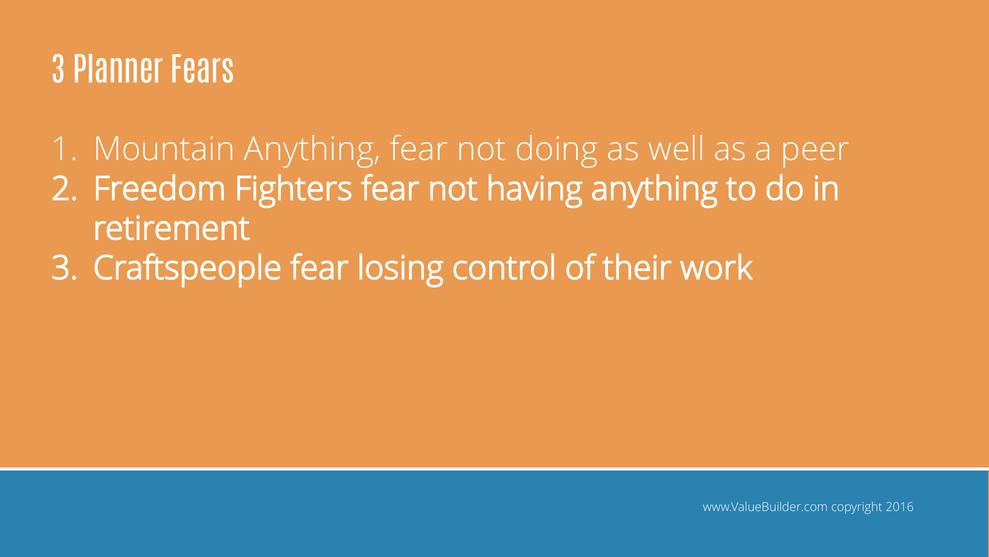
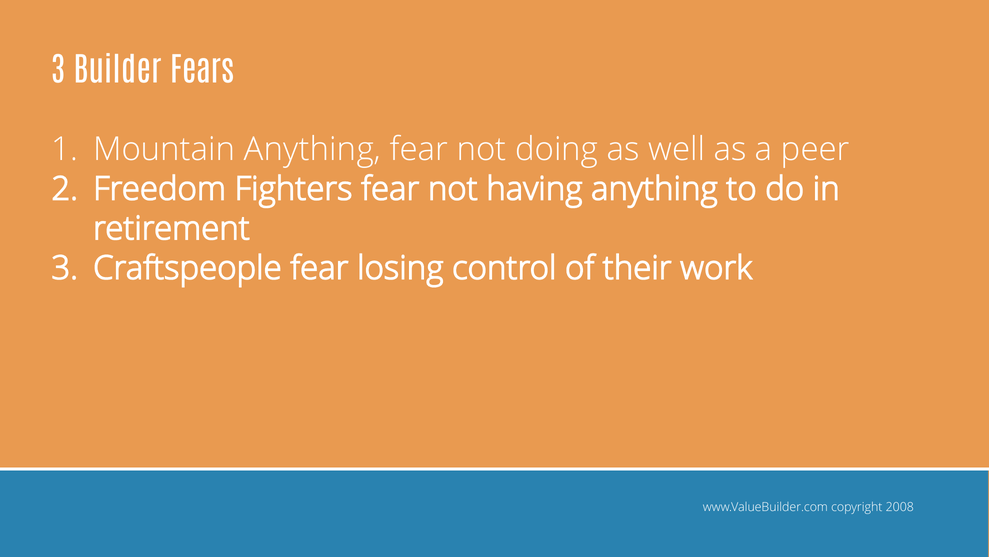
Planner: Planner -> Builder
2016: 2016 -> 2008
